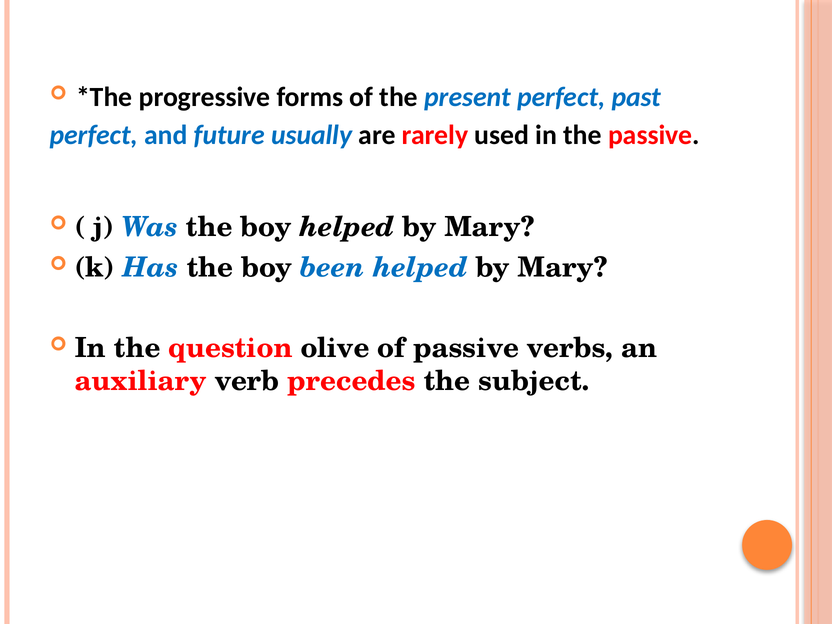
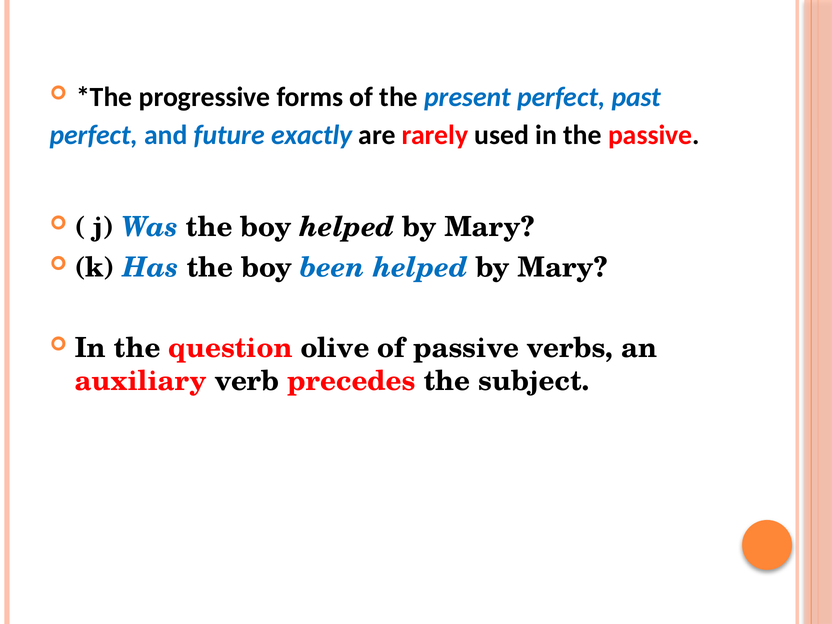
usually: usually -> exactly
